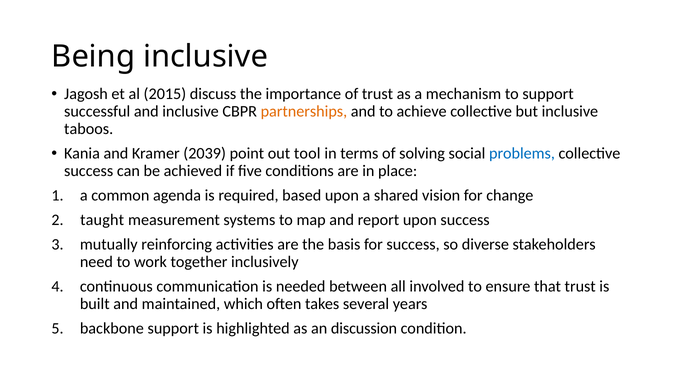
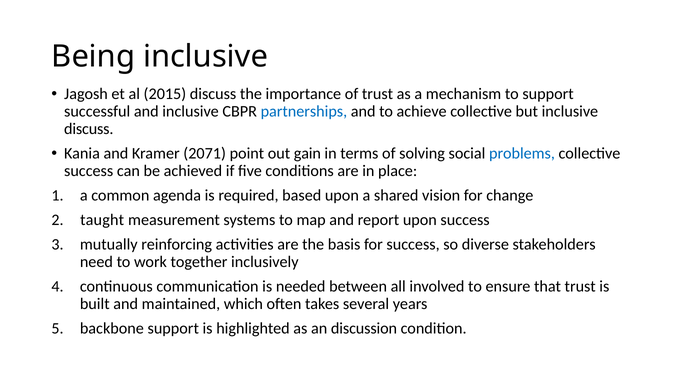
partnerships colour: orange -> blue
taboos at (89, 129): taboos -> discuss
2039: 2039 -> 2071
tool: tool -> gain
